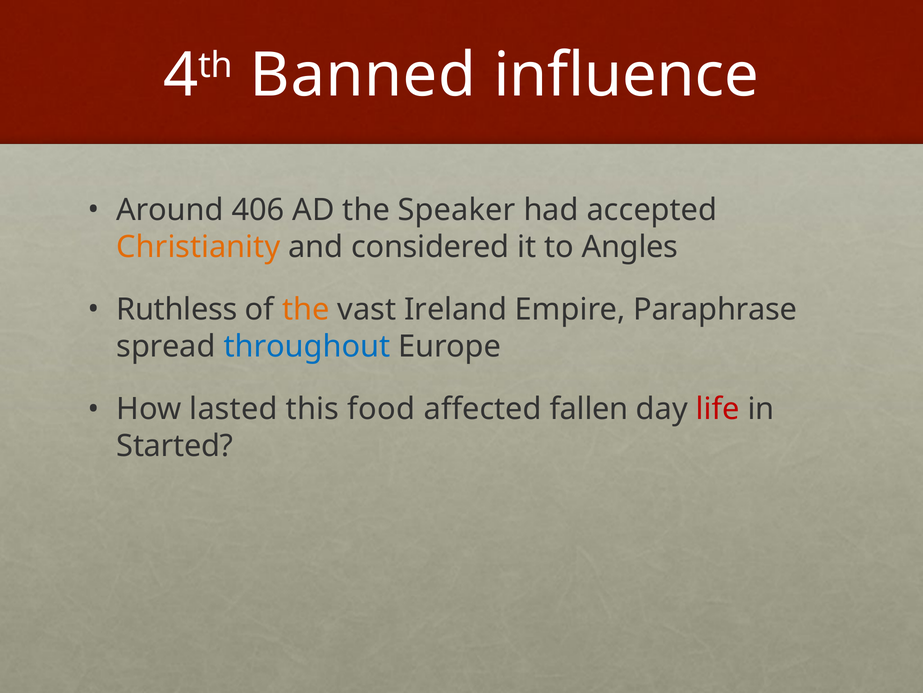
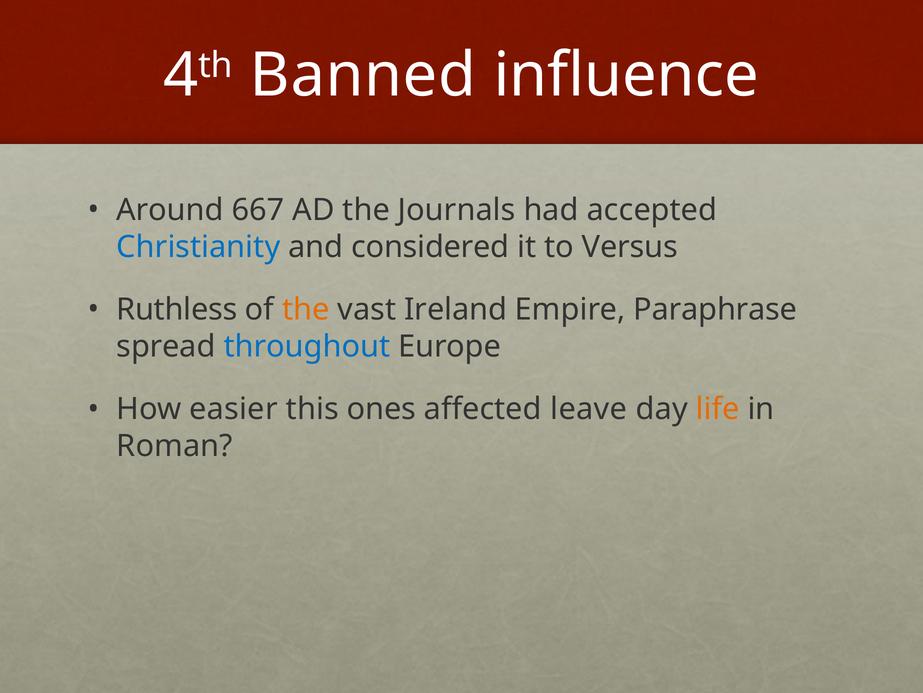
406: 406 -> 667
Speaker: Speaker -> Journals
Christianity colour: orange -> blue
Angles: Angles -> Versus
lasted: lasted -> easier
food: food -> ones
fallen: fallen -> leave
life colour: red -> orange
Started: Started -> Roman
